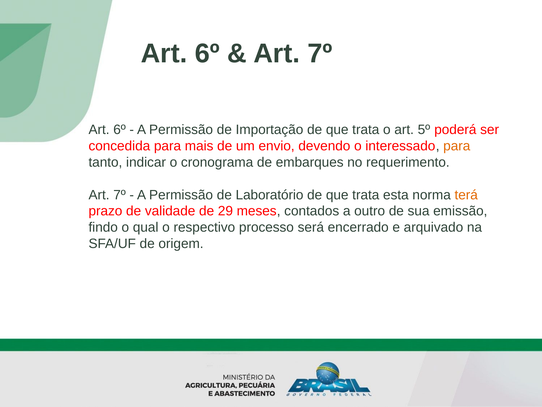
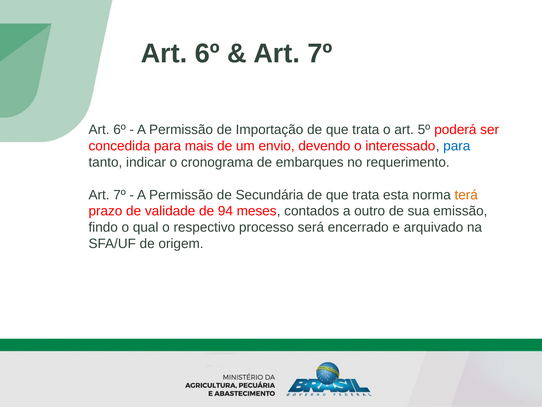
para at (457, 146) colour: orange -> blue
Laboratório: Laboratório -> Secundária
29: 29 -> 94
